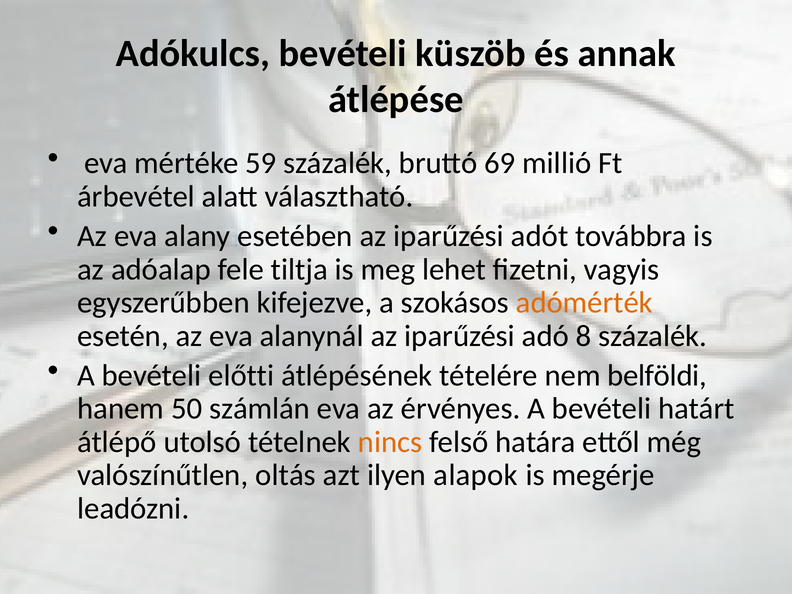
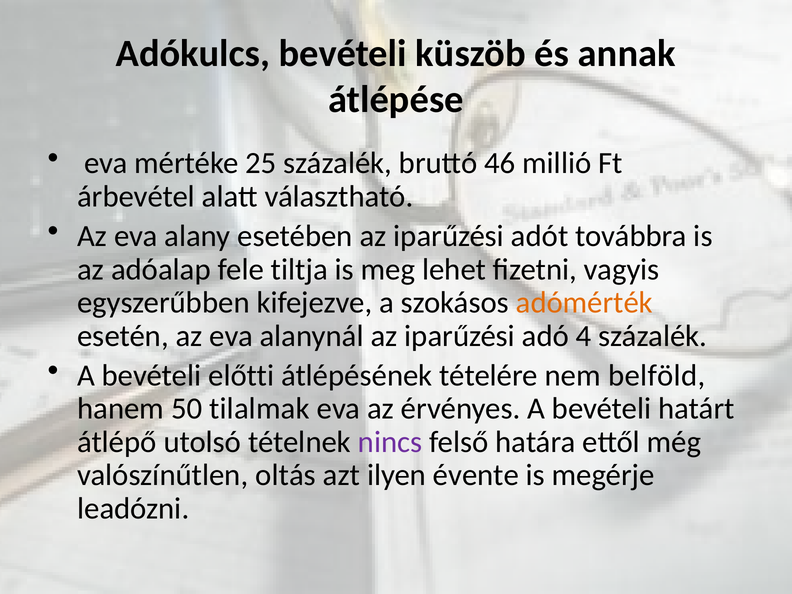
59: 59 -> 25
69: 69 -> 46
8: 8 -> 4
belföldi: belföldi -> belföld
számlán: számlán -> tilalmak
nincs colour: orange -> purple
alapok: alapok -> évente
